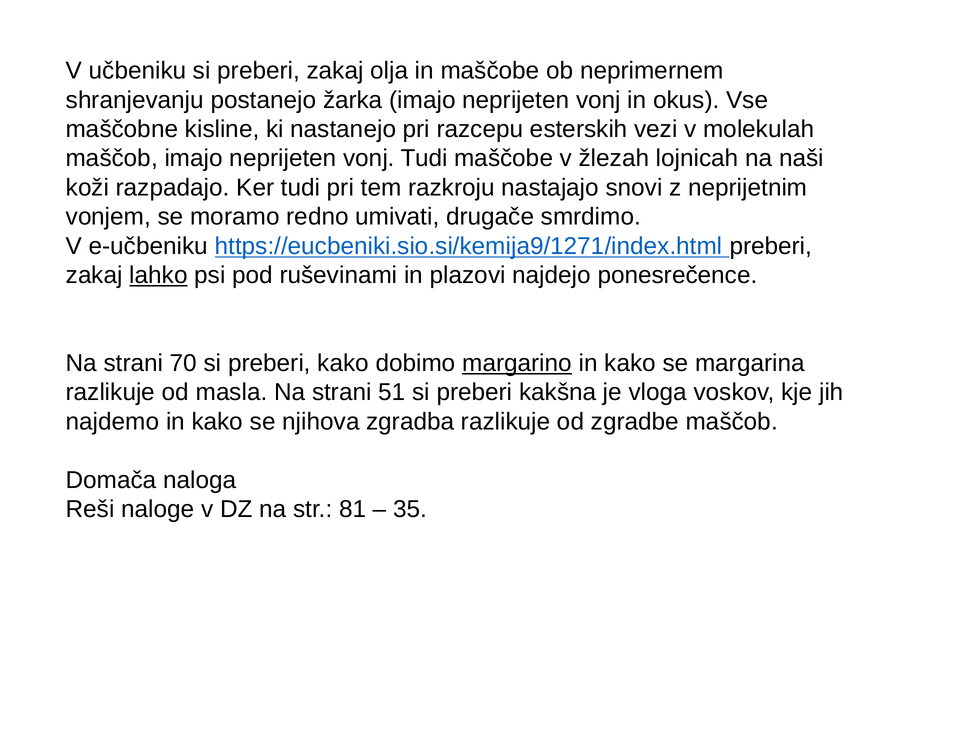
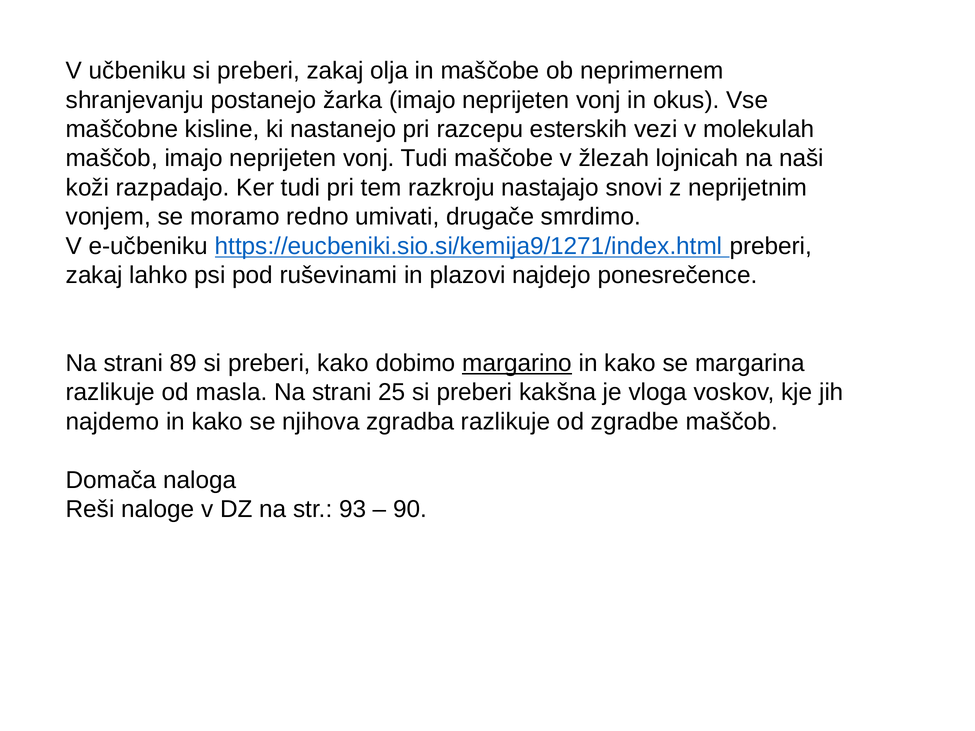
lahko underline: present -> none
70: 70 -> 89
51: 51 -> 25
81: 81 -> 93
35: 35 -> 90
